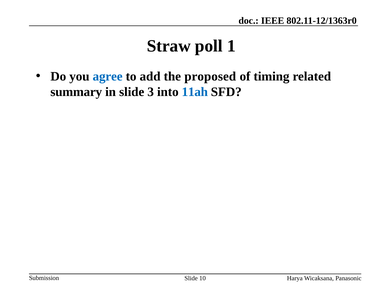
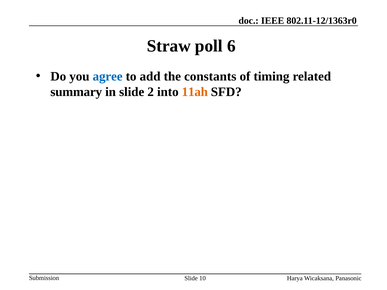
1: 1 -> 6
proposed: proposed -> constants
3: 3 -> 2
11ah colour: blue -> orange
